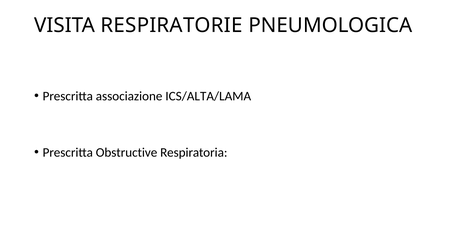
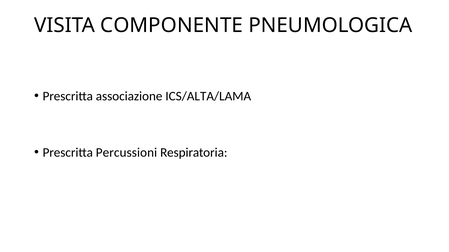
RESPIRATORIE: RESPIRATORIE -> COMPONENTE
Obstructive: Obstructive -> Percussioni
